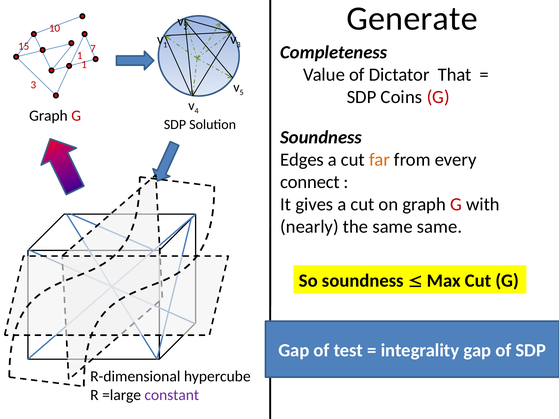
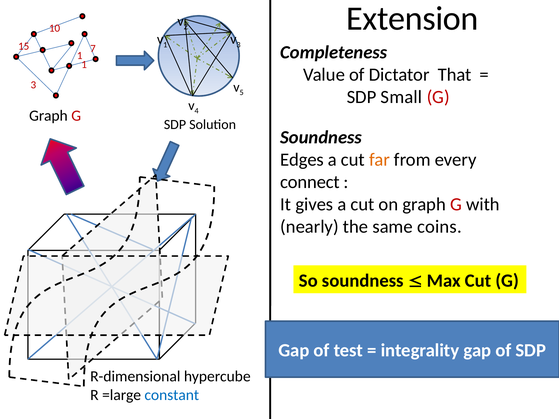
Generate: Generate -> Extension
Coins: Coins -> Small
same same: same -> coins
constant colour: purple -> blue
